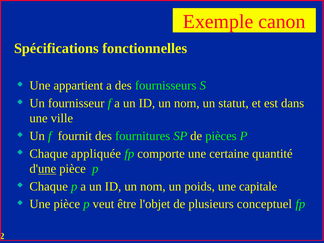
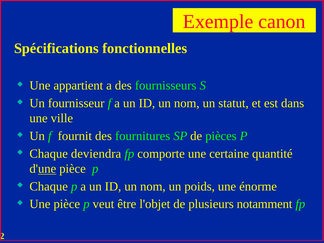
appliquée: appliquée -> deviendra
capitale: capitale -> énorme
conceptuel: conceptuel -> notamment
